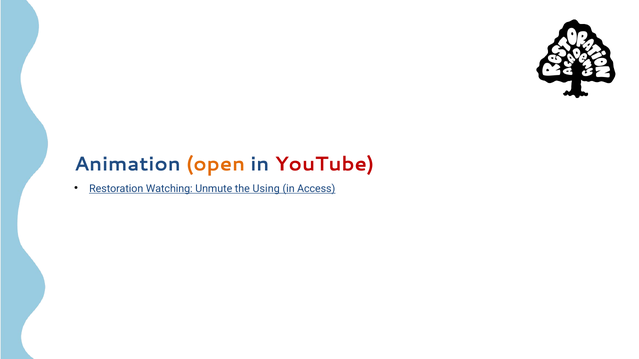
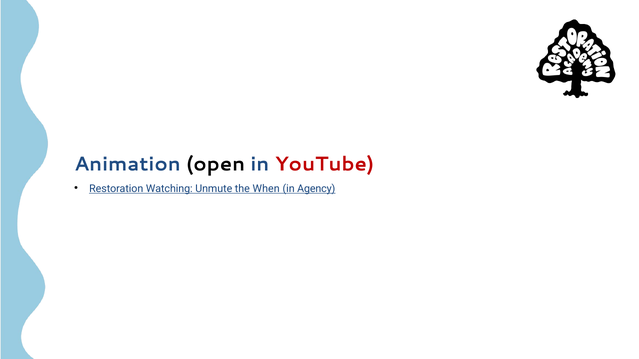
open colour: orange -> black
Using: Using -> When
Access: Access -> Agency
